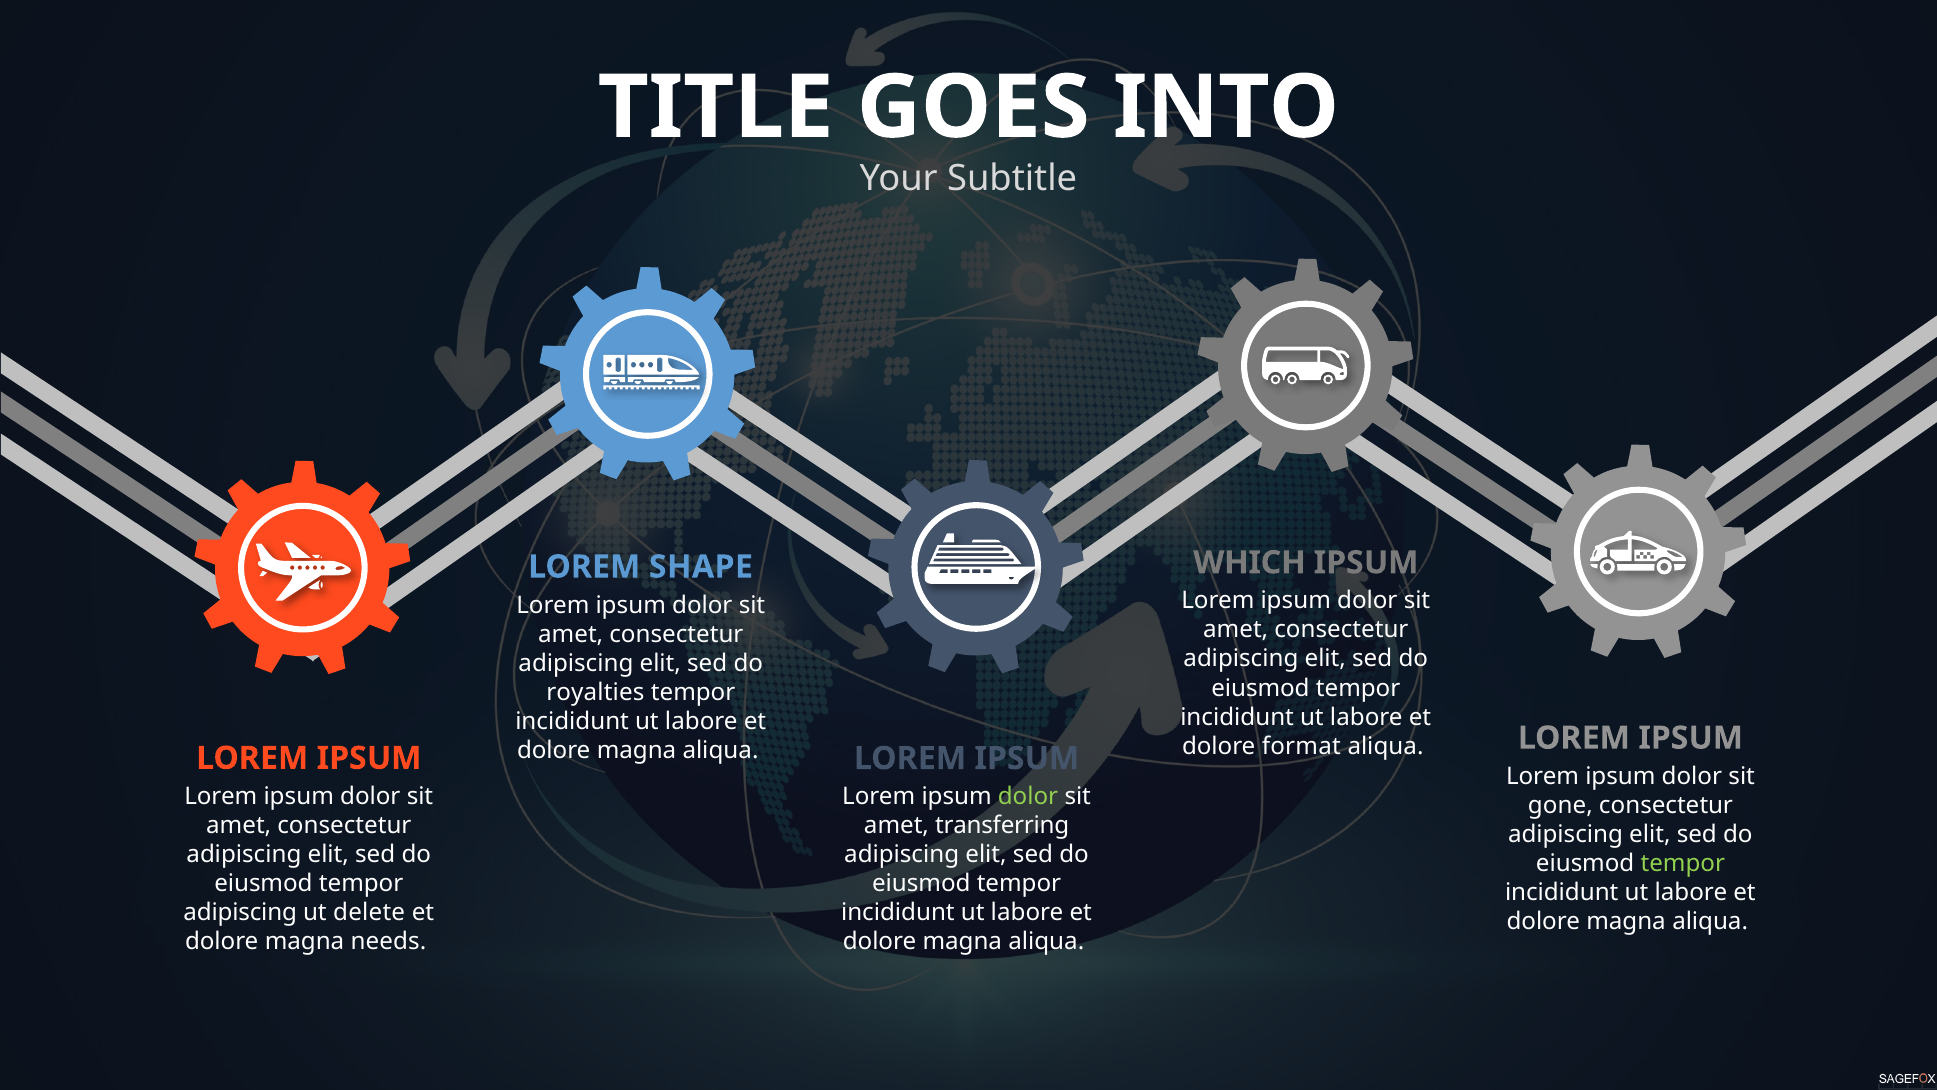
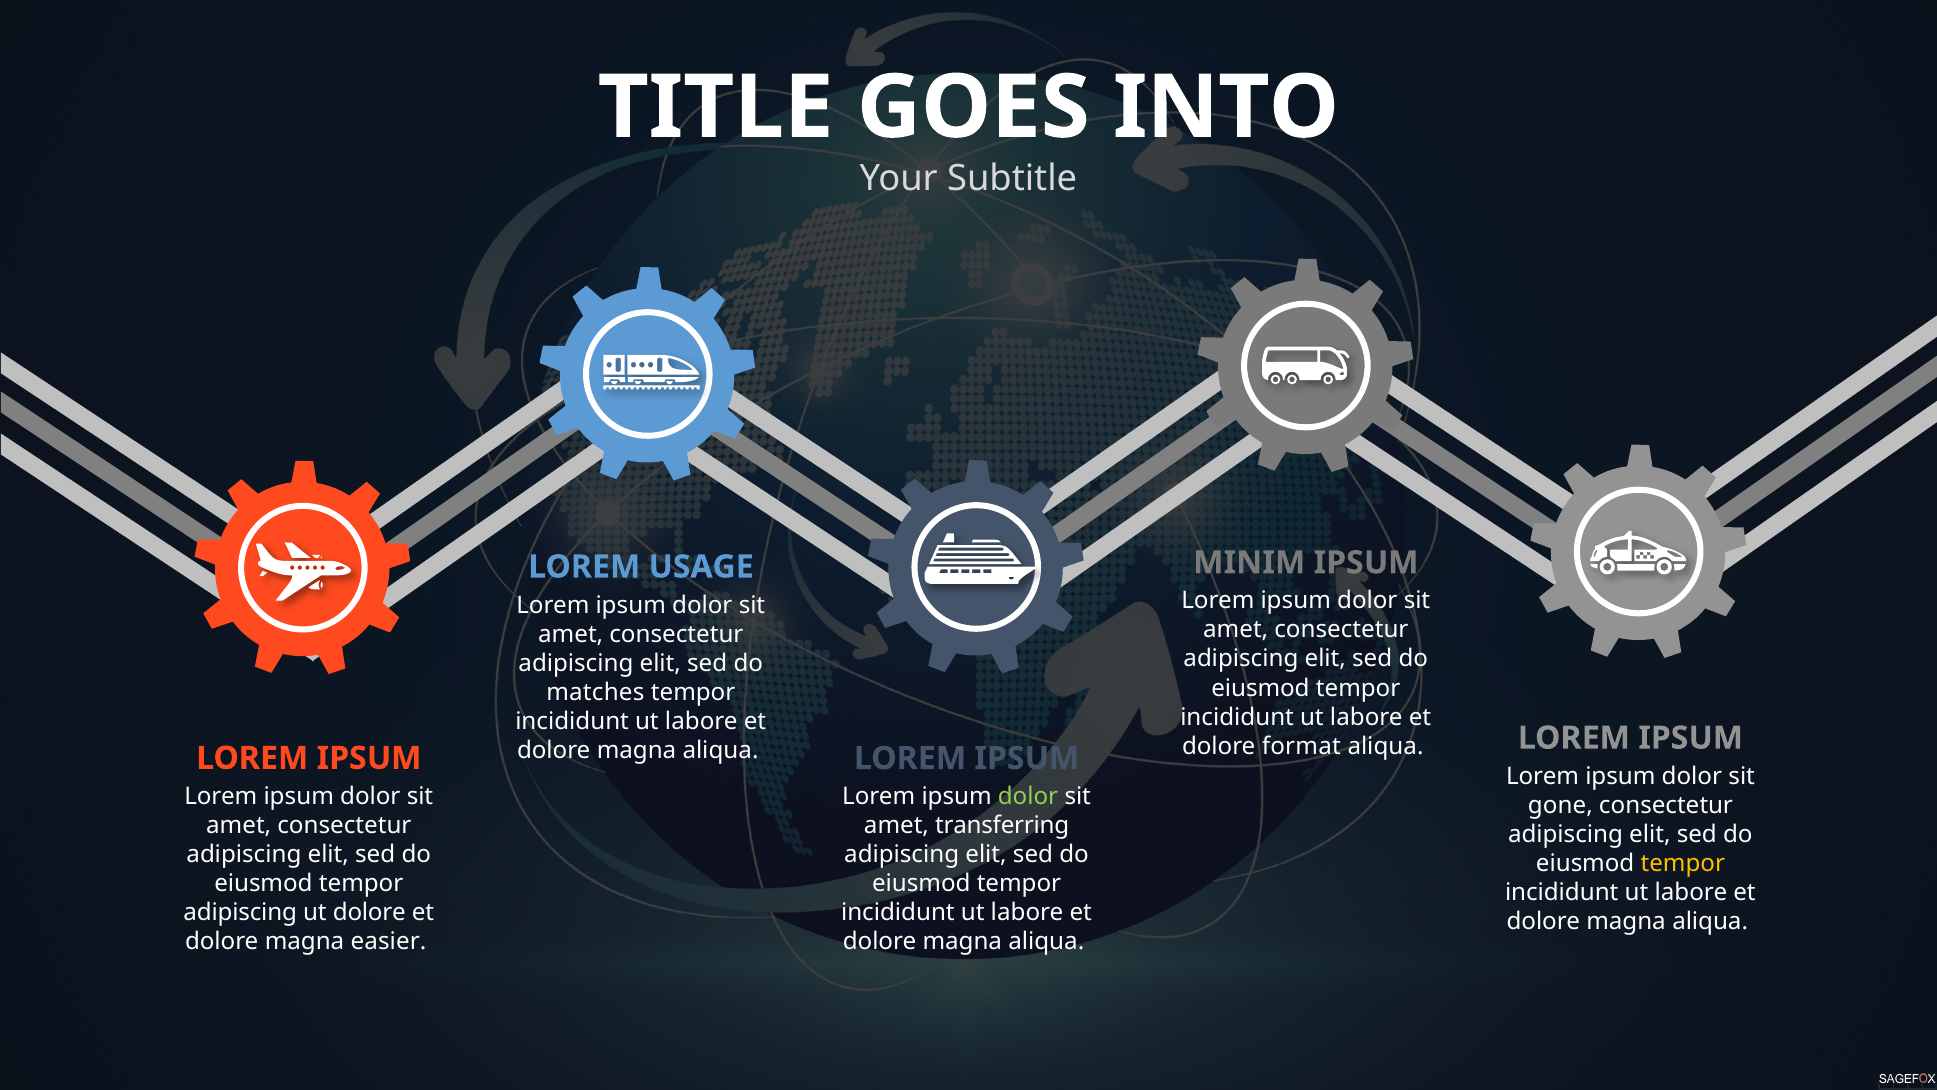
WHICH: WHICH -> MINIM
SHAPE: SHAPE -> USAGE
royalties: royalties -> matches
tempor at (1683, 863) colour: light green -> yellow
ut delete: delete -> dolore
needs: needs -> easier
